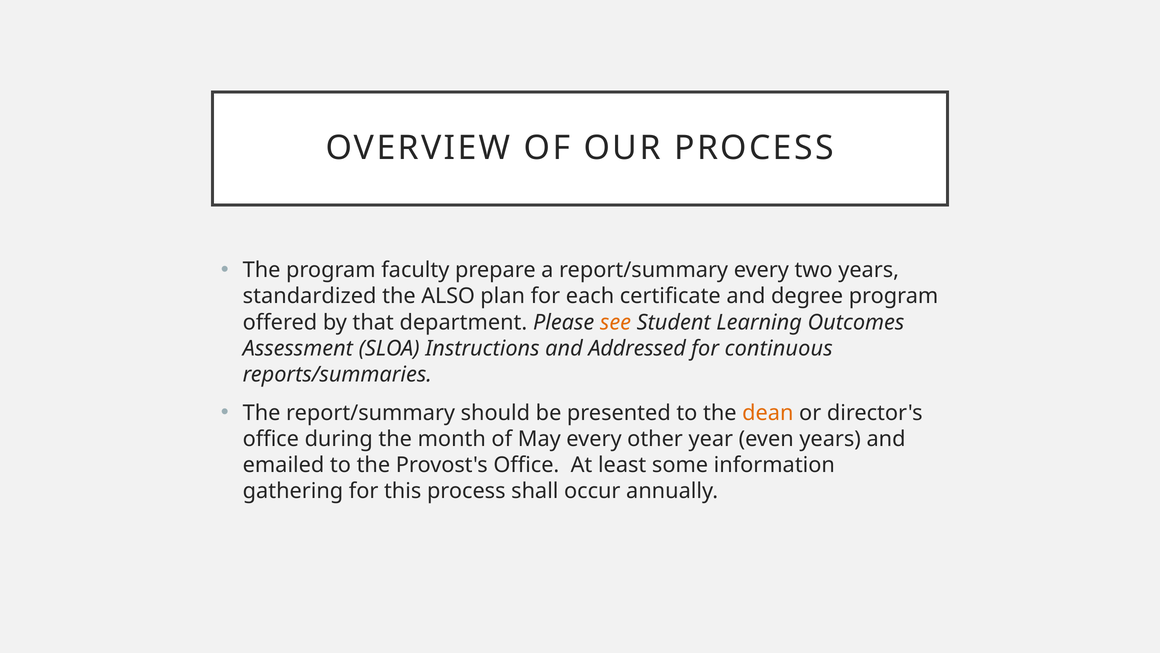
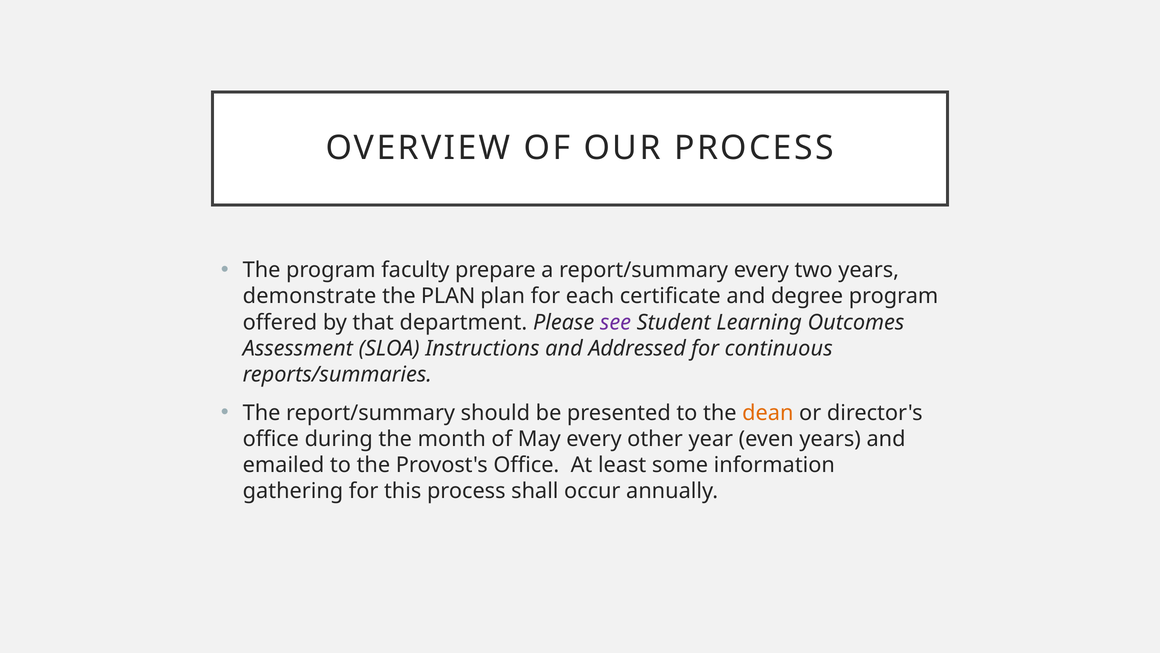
standardized: standardized -> demonstrate
the ALSO: ALSO -> PLAN
see colour: orange -> purple
